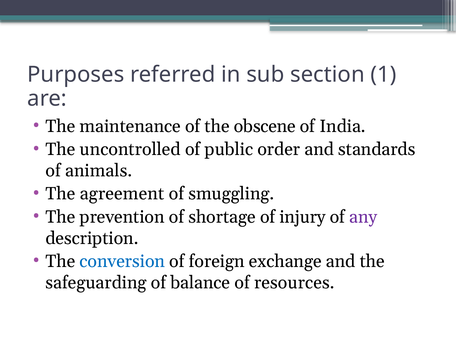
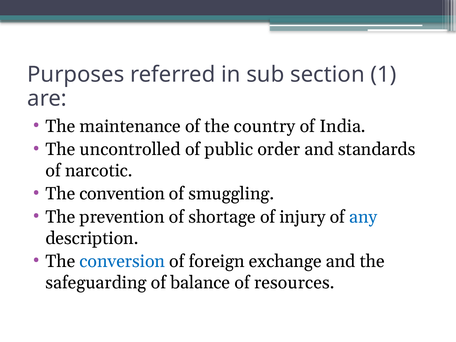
obscene: obscene -> country
animals: animals -> narcotic
agreement: agreement -> convention
any colour: purple -> blue
